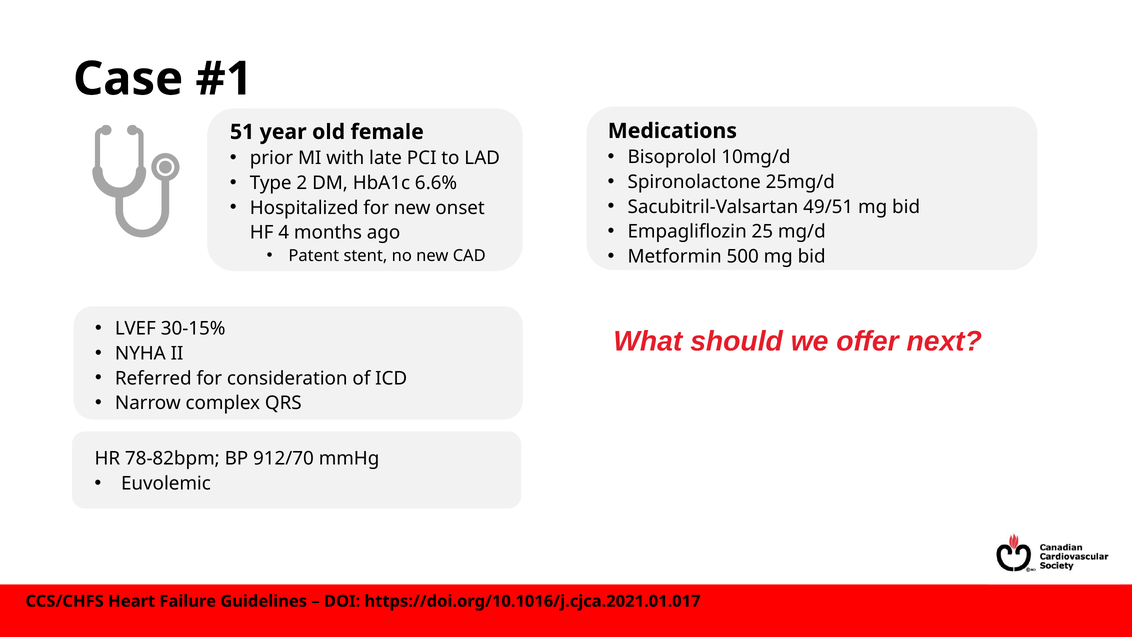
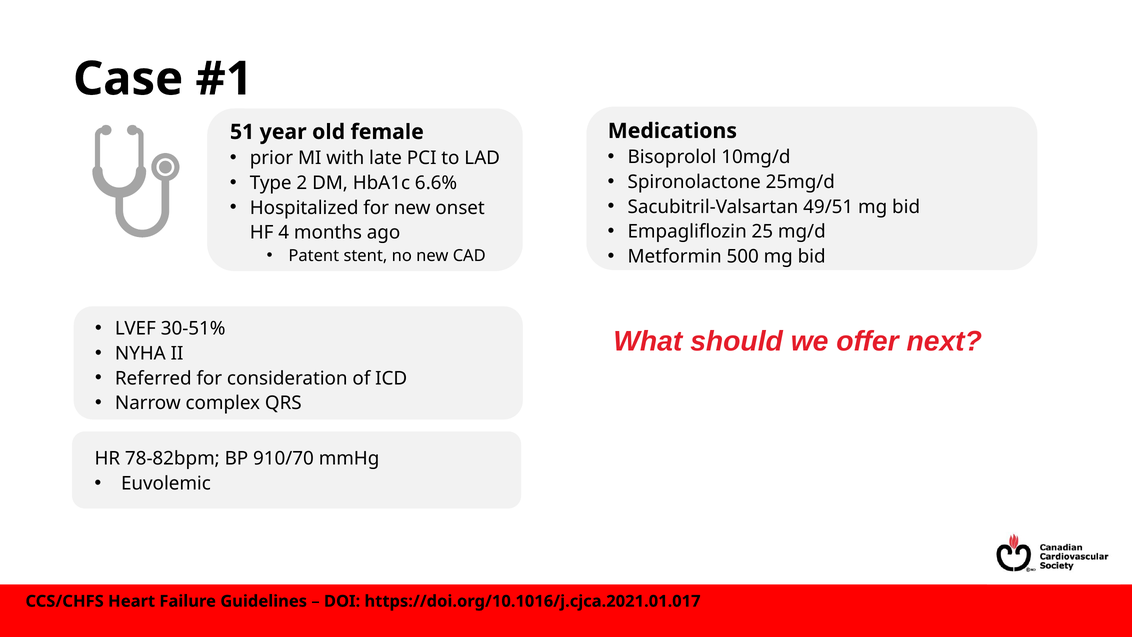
30-15%: 30-15% -> 30-51%
912/70: 912/70 -> 910/70
